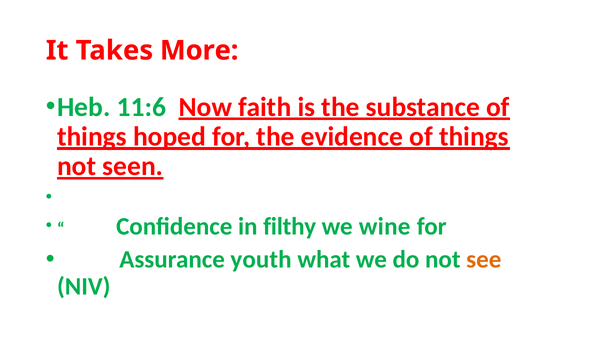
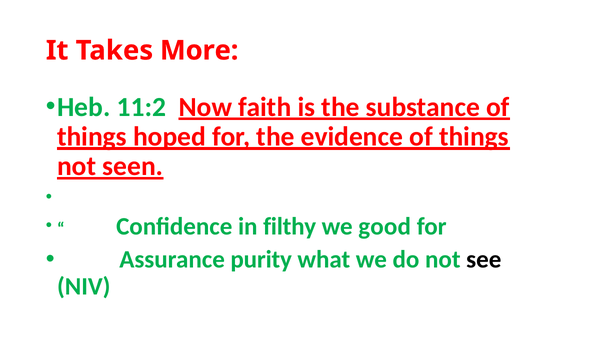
11:6: 11:6 -> 11:2
wine: wine -> good
youth: youth -> purity
see colour: orange -> black
